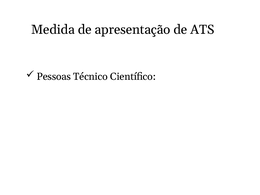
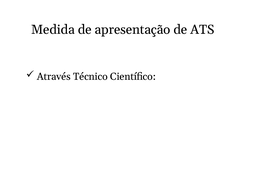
Pessoas: Pessoas -> Através
